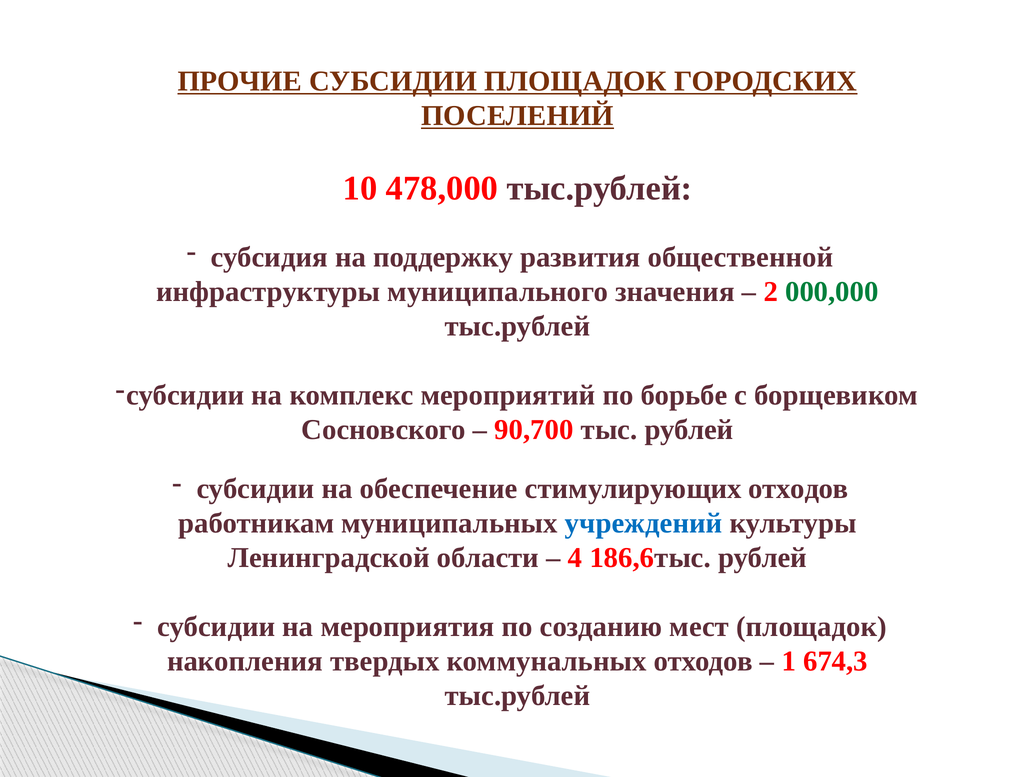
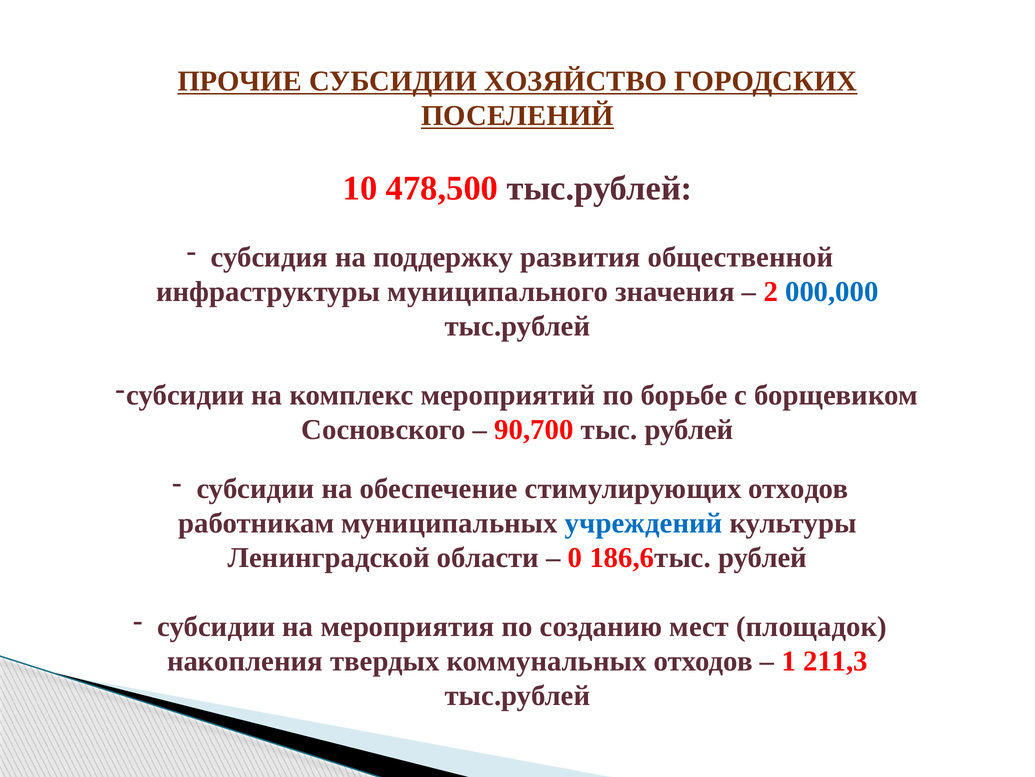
СУБСИДИИ ПЛОЩАДОК: ПЛОЩАДОК -> ХОЗЯЙСТВО
478,000: 478,000 -> 478,500
000,000 colour: green -> blue
4: 4 -> 0
674,3: 674,3 -> 211,3
